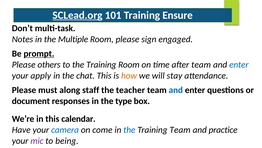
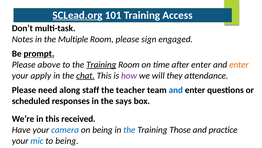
Ensure: Ensure -> Access
others: others -> above
Training at (101, 64) underline: none -> present
after team: team -> enter
enter at (239, 64) colour: blue -> orange
chat underline: none -> present
how colour: orange -> purple
stay: stay -> they
must: must -> need
document: document -> scheduled
type: type -> says
calendar: calendar -> received
on come: come -> being
Training Team: Team -> Those
mic colour: purple -> blue
